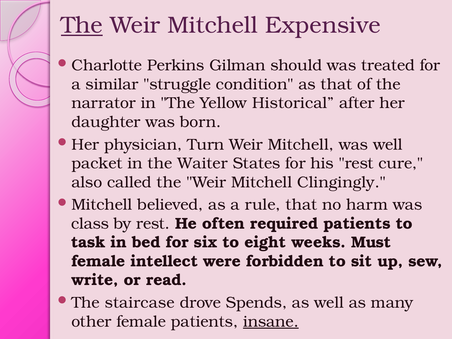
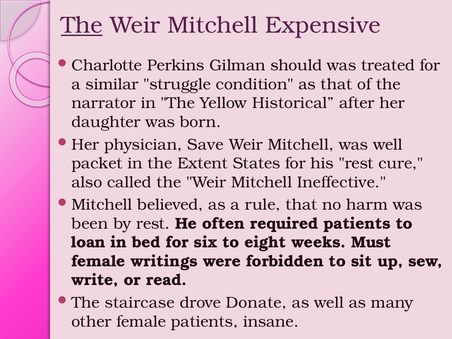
Turn: Turn -> Save
Waiter: Waiter -> Extent
Clingingly: Clingingly -> Ineffective
class: class -> been
task: task -> loan
intellect: intellect -> writings
Spends: Spends -> Donate
insane underline: present -> none
